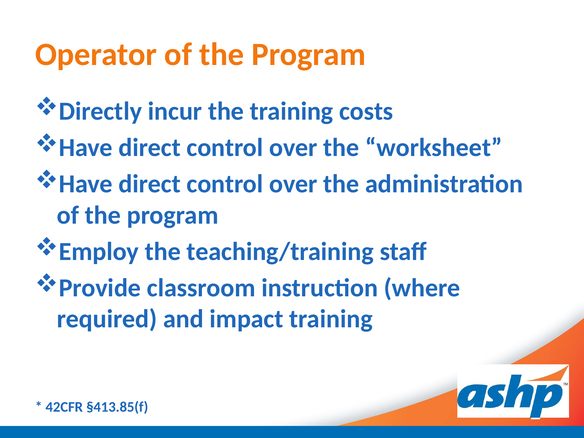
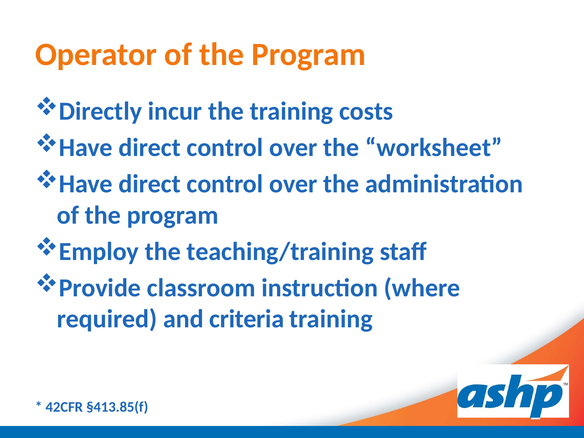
impact: impact -> criteria
